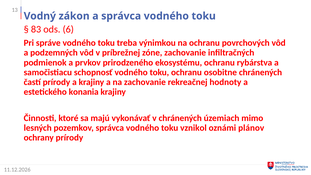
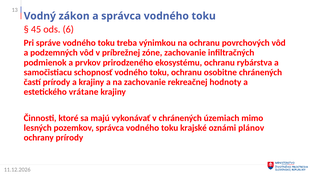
83: 83 -> 45
konania: konania -> vrátane
vznikol: vznikol -> krajské
